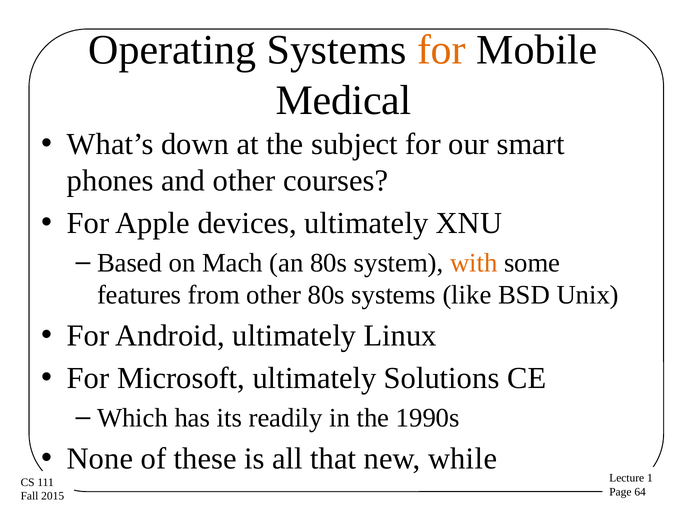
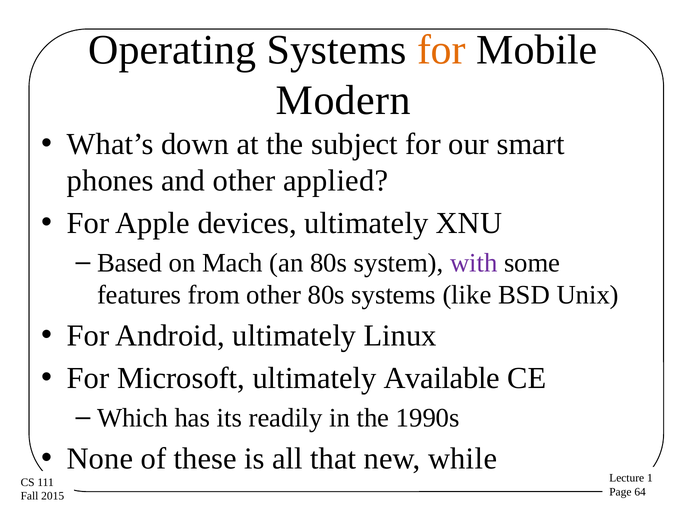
Medical: Medical -> Modern
courses: courses -> applied
with colour: orange -> purple
Solutions: Solutions -> Available
